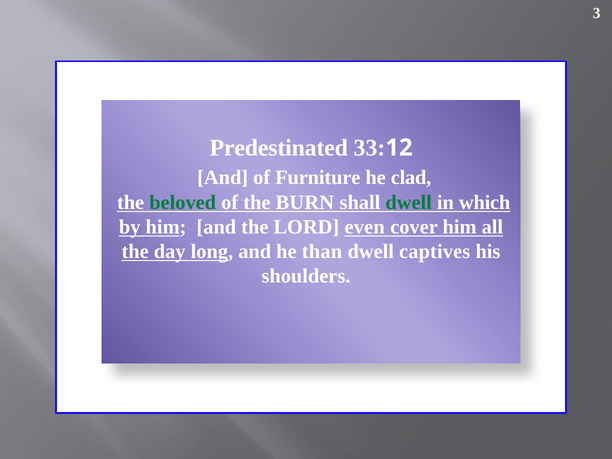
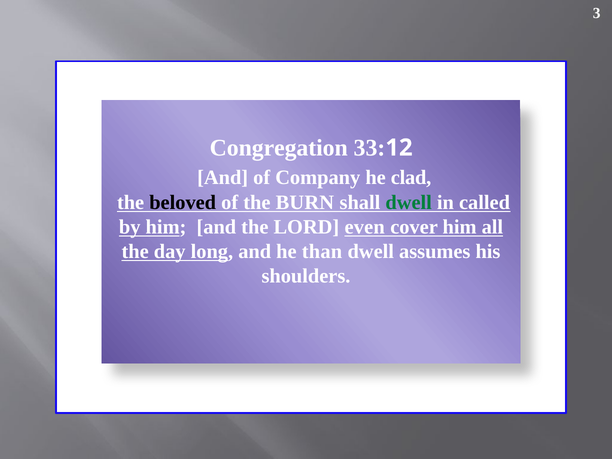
Predestinated: Predestinated -> Congregation
Furniture: Furniture -> Company
beloved colour: green -> black
which: which -> called
captives: captives -> assumes
